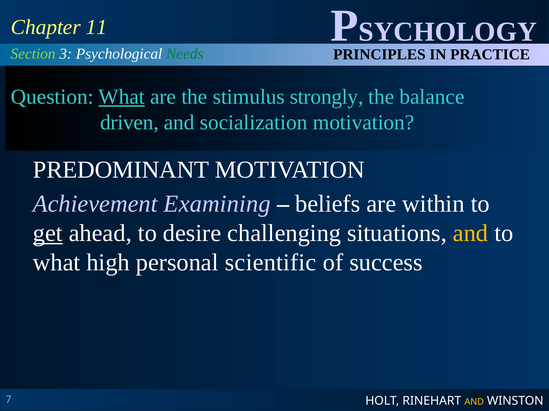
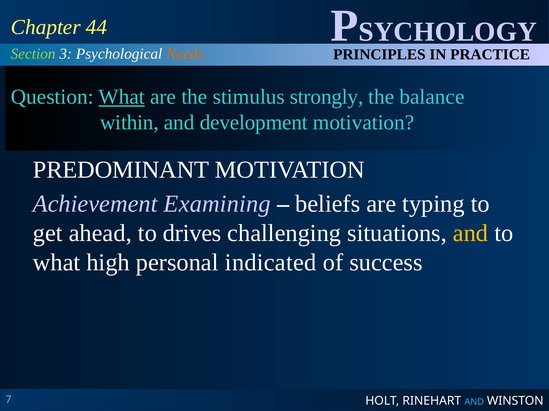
11: 11 -> 44
Needs colour: green -> orange
driven: driven -> within
socialization: socialization -> development
within: within -> typing
get underline: present -> none
desire: desire -> drives
scientific: scientific -> indicated
AND at (474, 402) colour: yellow -> light blue
